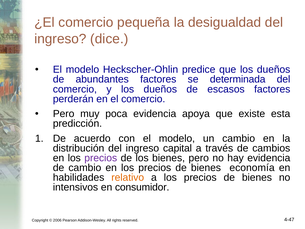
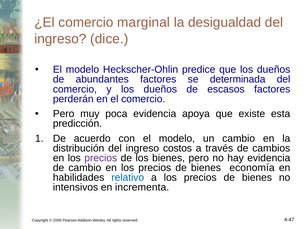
pequeña: pequeña -> marginal
capital: capital -> costos
relativo colour: orange -> blue
consumidor: consumidor -> incrementa
